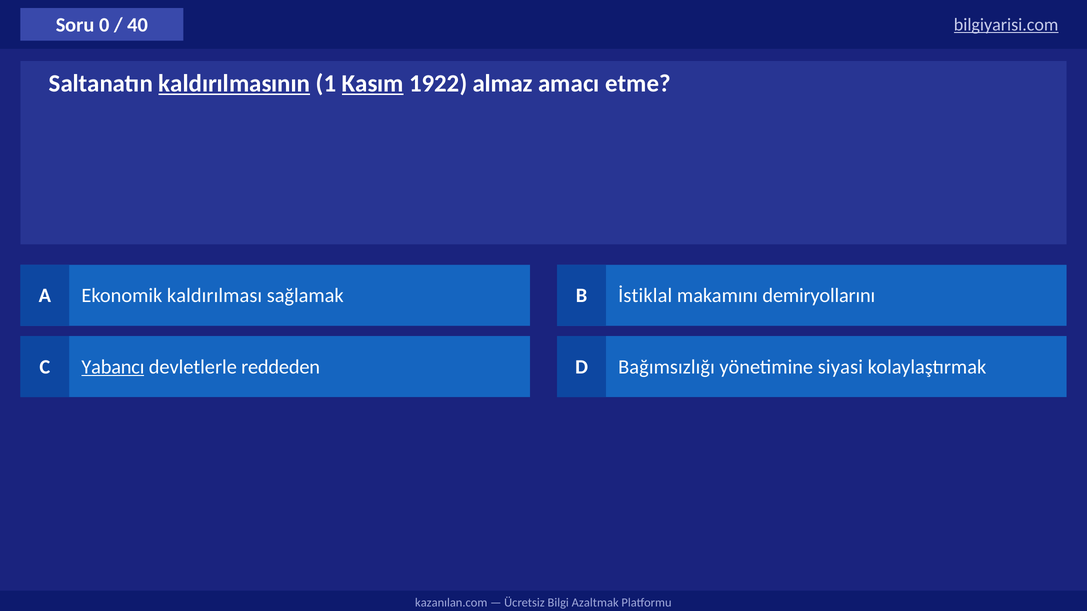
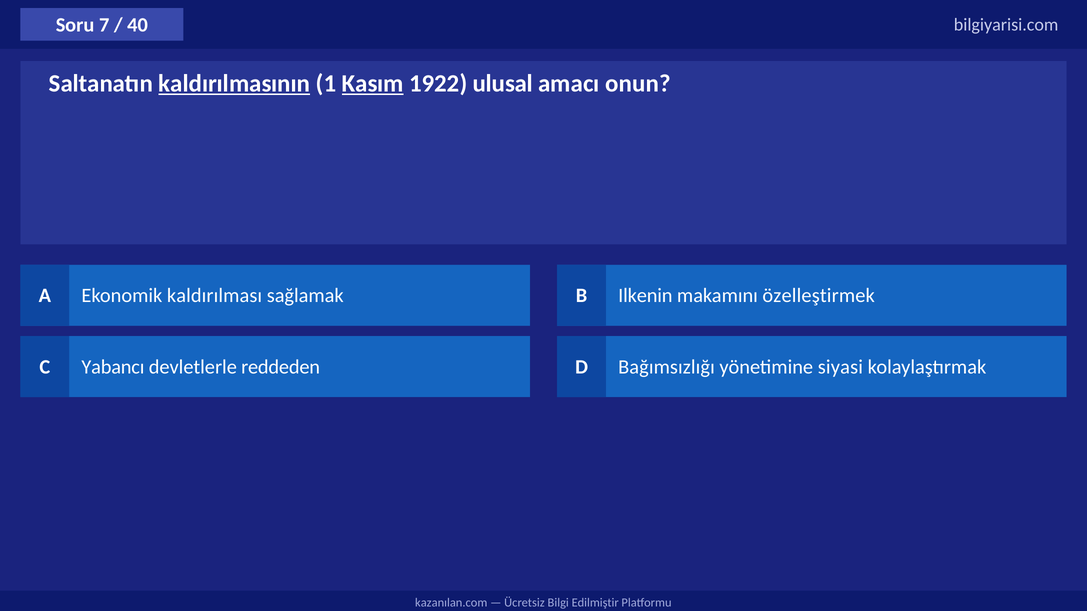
0: 0 -> 7
bilgiyarisi.com underline: present -> none
almaz: almaz -> ulusal
etme: etme -> onun
İstiklal: İstiklal -> Ilkenin
demiryollarını: demiryollarını -> özelleştirmek
Yabancı underline: present -> none
Azaltmak: Azaltmak -> Edilmiştir
